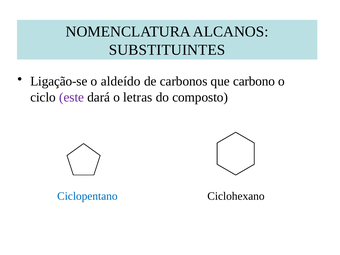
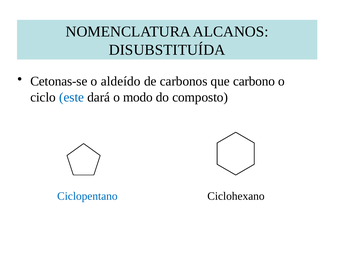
SUBSTITUINTES: SUBSTITUINTES -> DISUBSTITUÍDA
Ligação-se: Ligação-se -> Cetonas-se
este colour: purple -> blue
letras: letras -> modo
